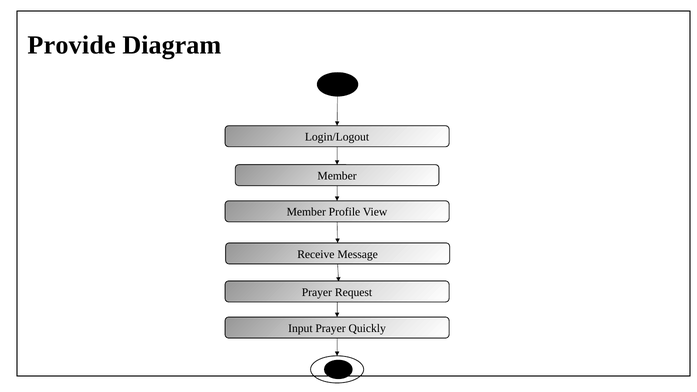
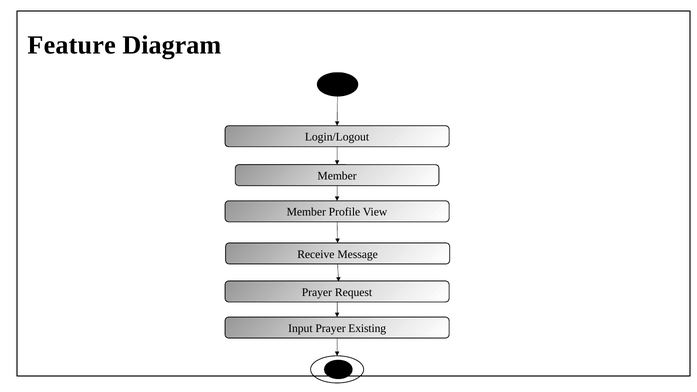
Provide: Provide -> Feature
Quickly: Quickly -> Existing
